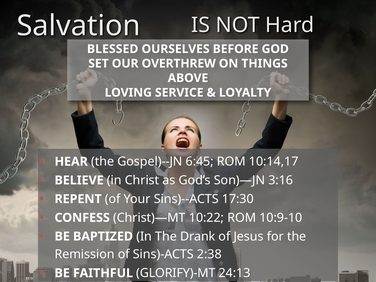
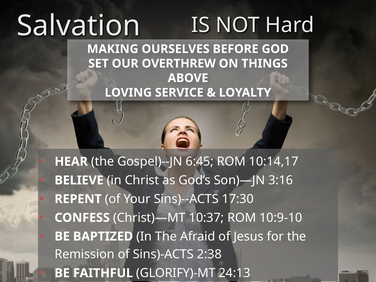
BLESSED: BLESSED -> MAKING
10:22: 10:22 -> 10:37
Drank: Drank -> Afraid
